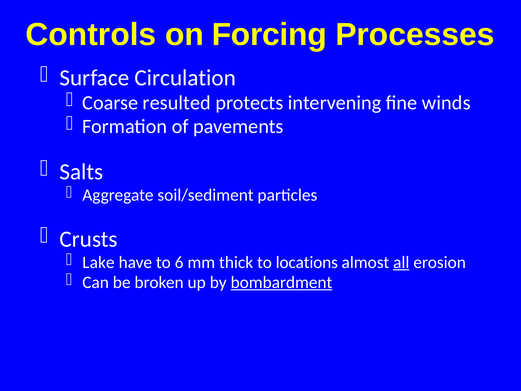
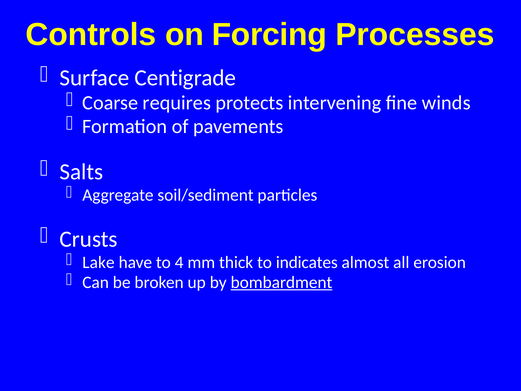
Circulation: Circulation -> Centigrade
resulted: resulted -> requires
6: 6 -> 4
locations: locations -> indicates
all underline: present -> none
